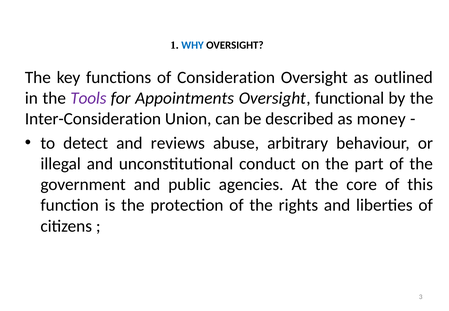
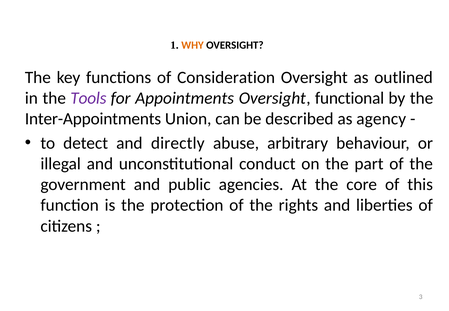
WHY colour: blue -> orange
Inter-Consideration: Inter-Consideration -> Inter-Appointments
money: money -> agency
reviews: reviews -> directly
